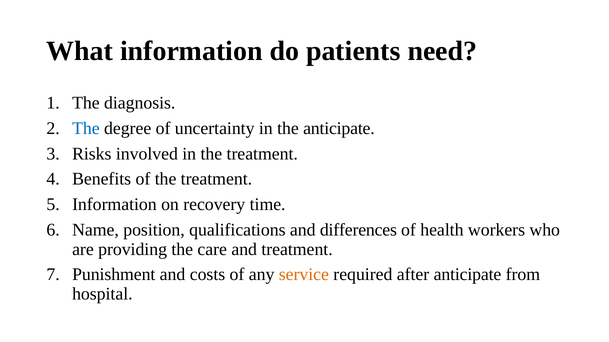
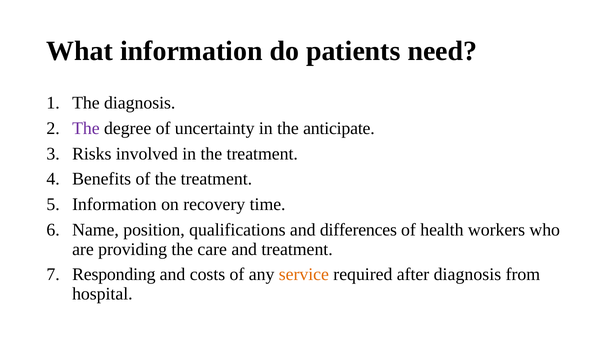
The at (86, 128) colour: blue -> purple
Punishment: Punishment -> Responding
after anticipate: anticipate -> diagnosis
